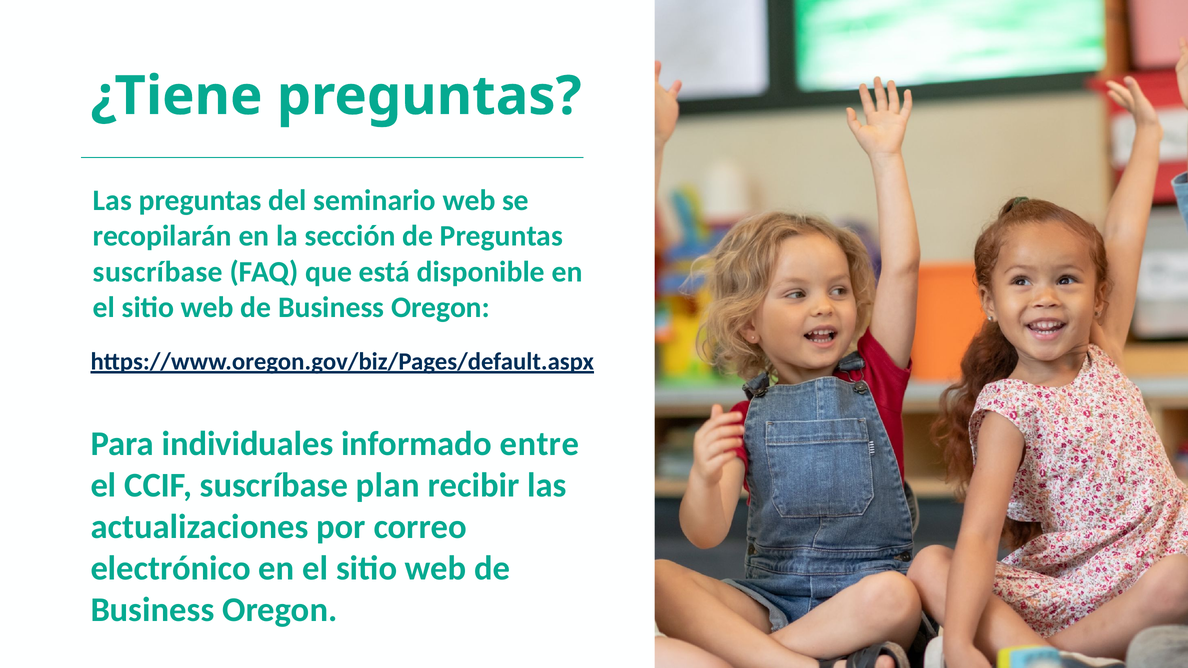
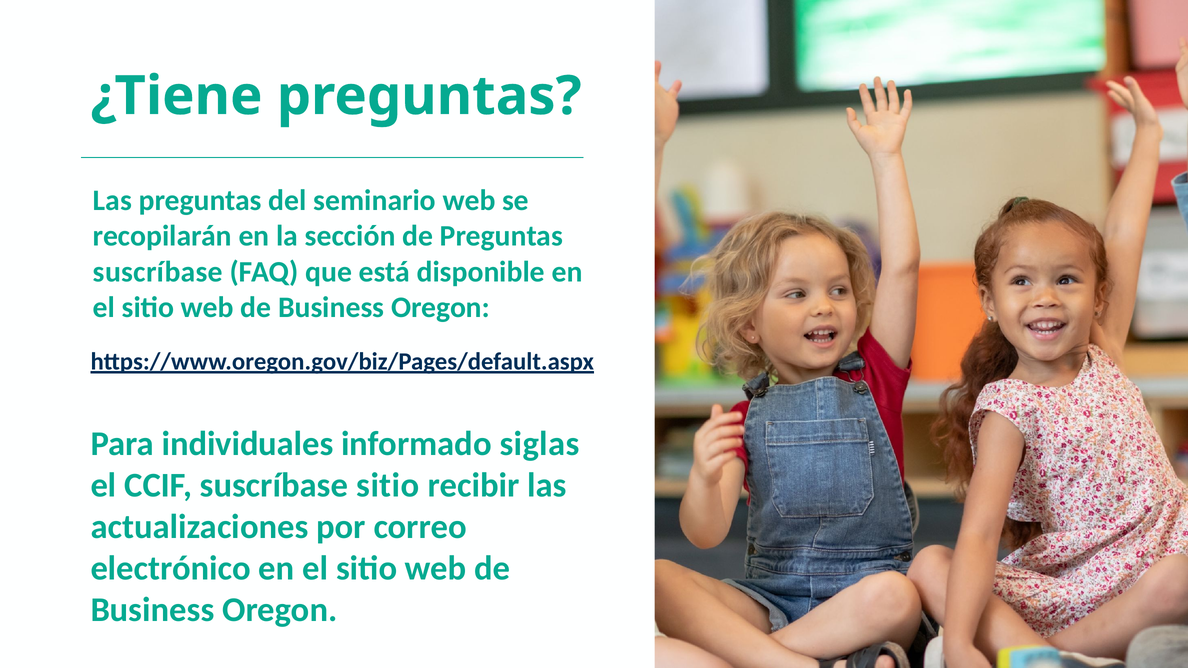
entre: entre -> siglas
suscríbase plan: plan -> sitio
